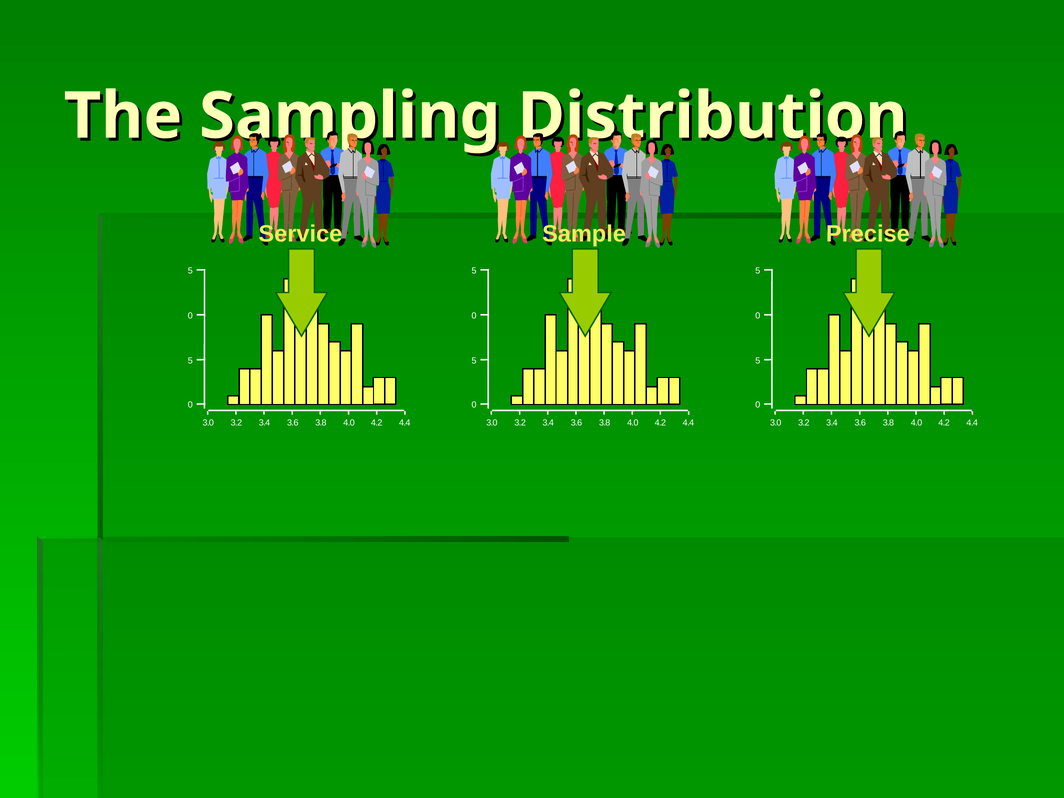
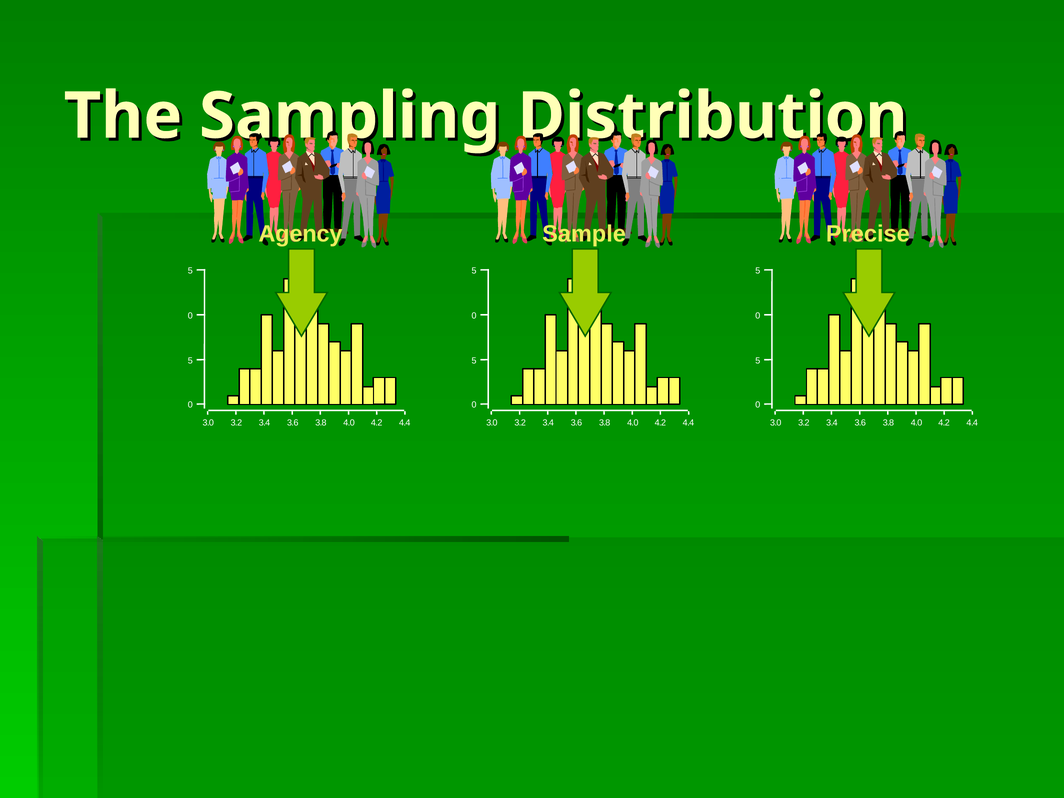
Service: Service -> Agency
